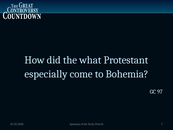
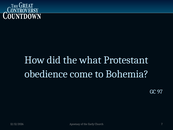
especially: especially -> obedience
